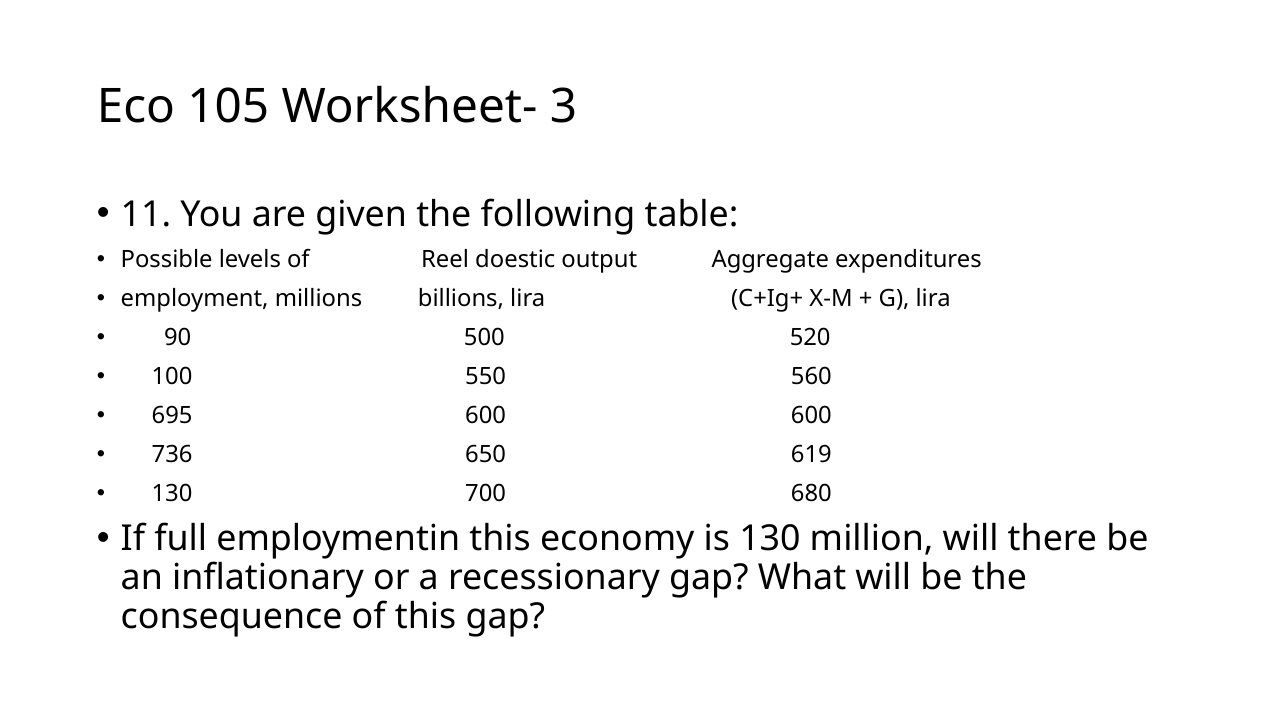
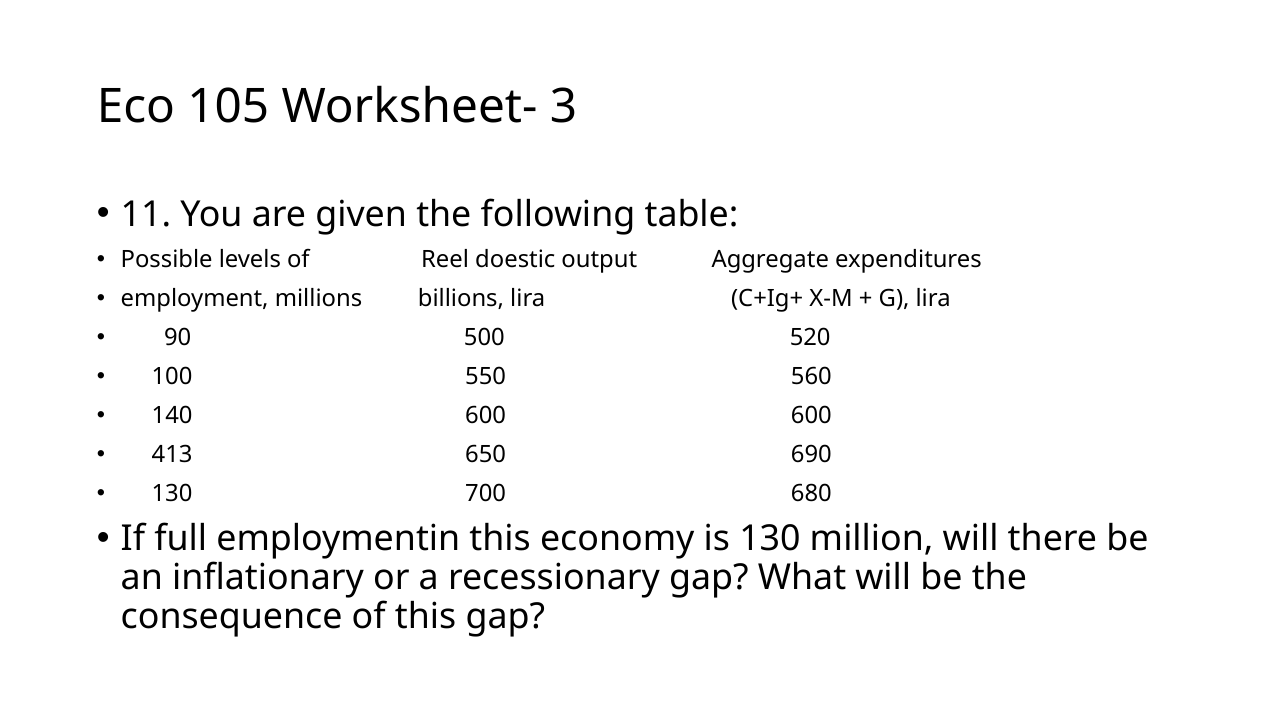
695: 695 -> 140
736: 736 -> 413
619: 619 -> 690
